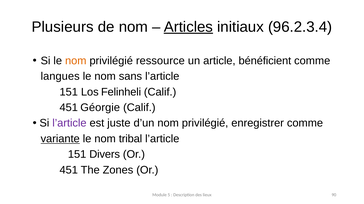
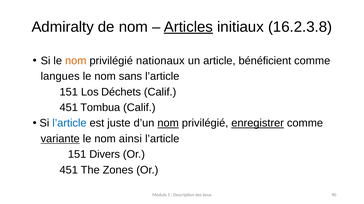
Plusieurs: Plusieurs -> Admiralty
96.2.3.4: 96.2.3.4 -> 16.2.3.8
ressource: ressource -> nationaux
Felinheli: Felinheli -> Déchets
Géorgie: Géorgie -> Tombua
l’article at (69, 124) colour: purple -> blue
nom at (168, 124) underline: none -> present
enregistrer underline: none -> present
tribal: tribal -> ainsi
